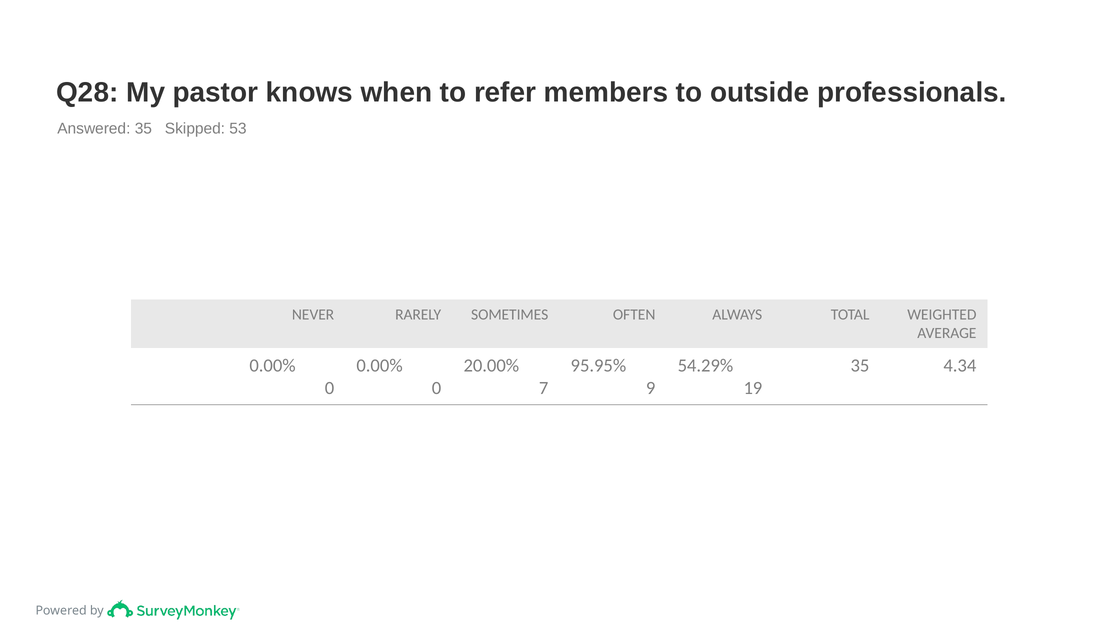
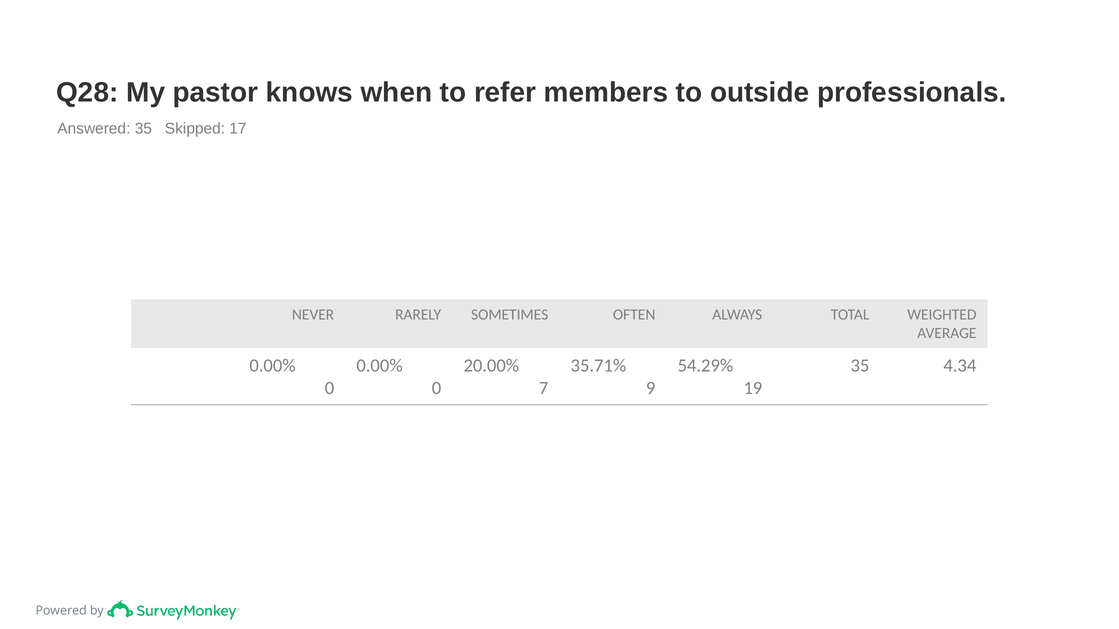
53: 53 -> 17
95.95%: 95.95% -> 35.71%
